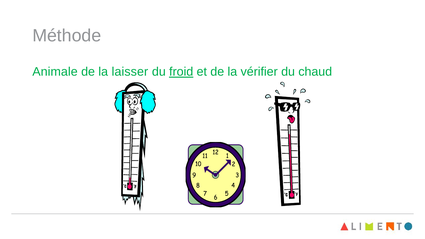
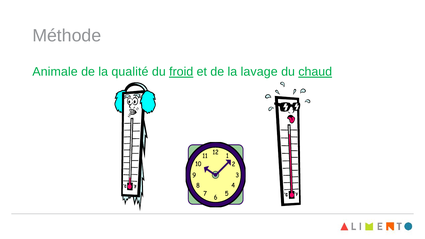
laisser: laisser -> qualité
vérifier: vérifier -> lavage
chaud underline: none -> present
